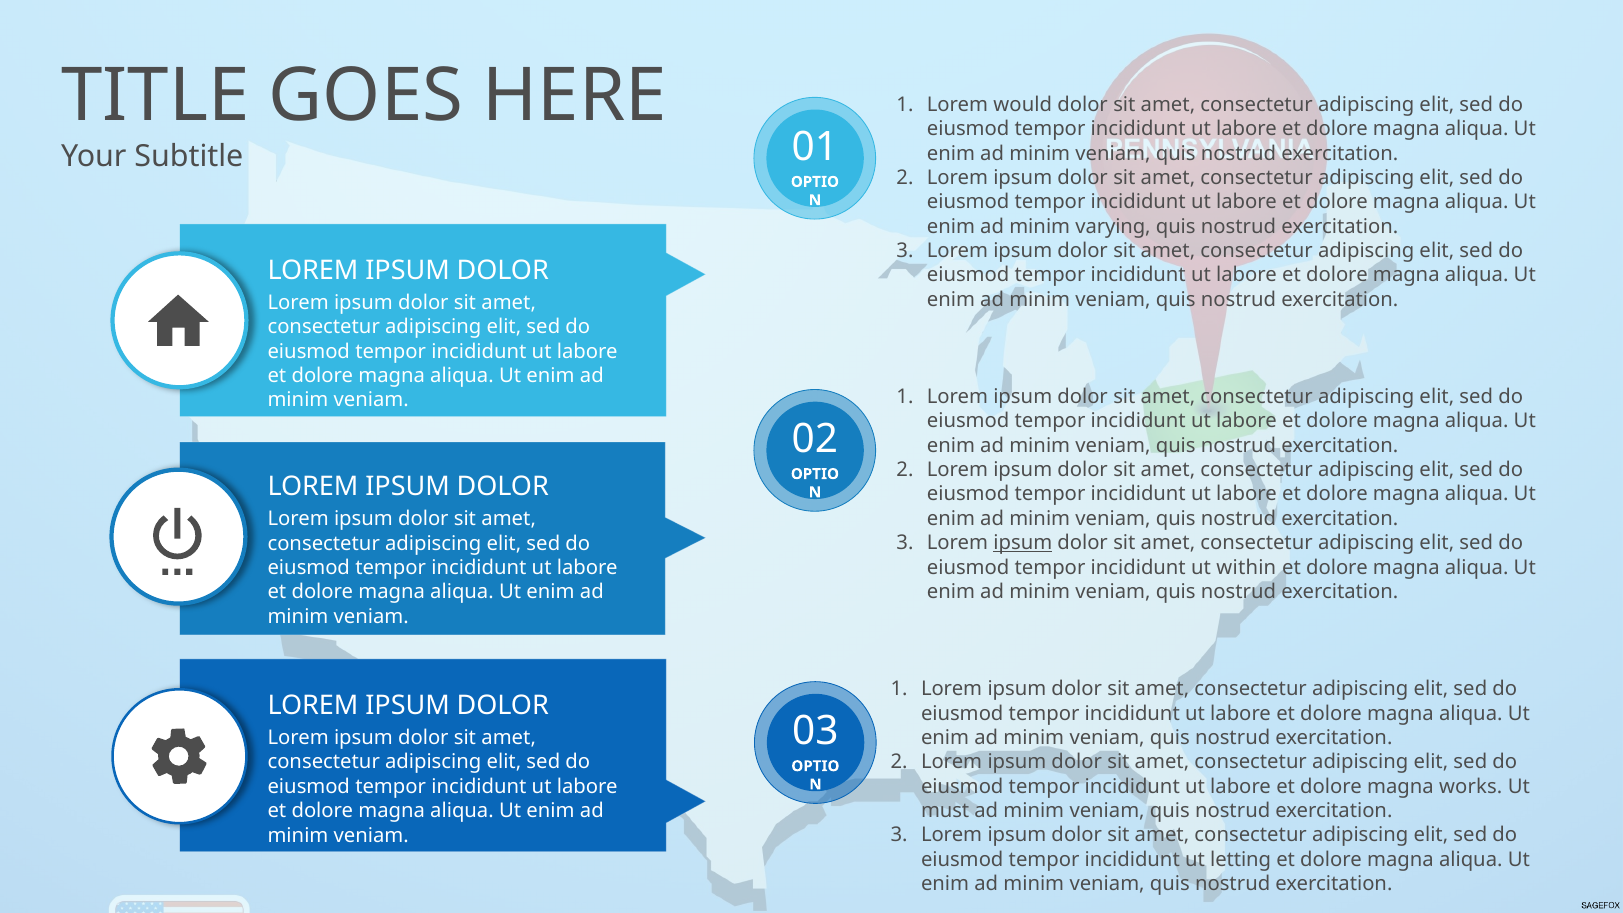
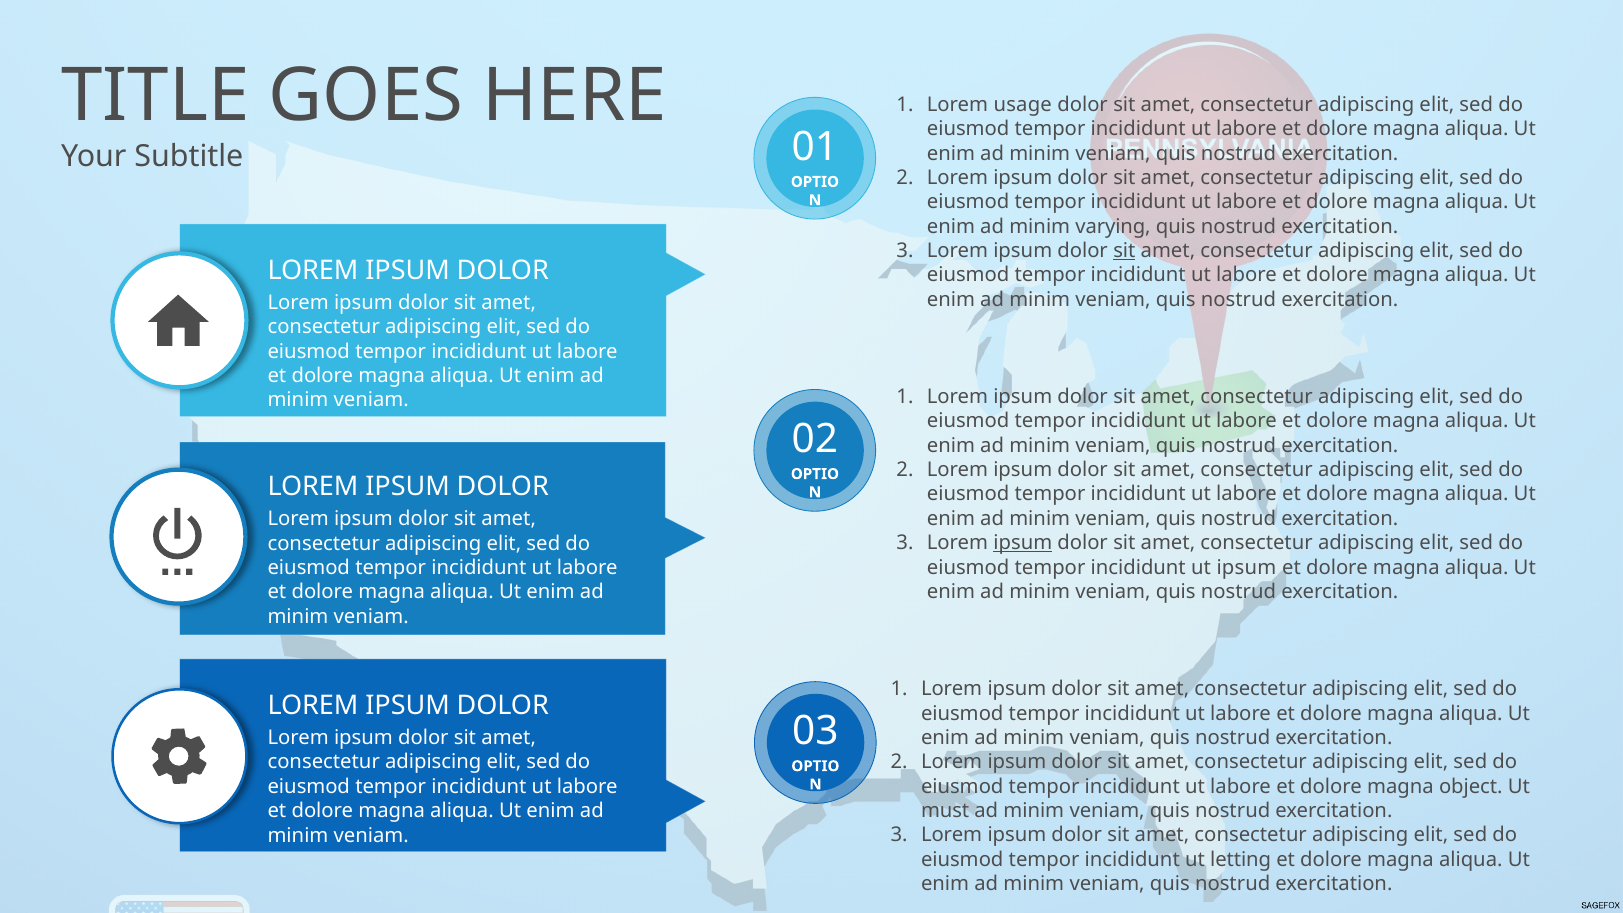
would: would -> usage
sit at (1124, 251) underline: none -> present
ut within: within -> ipsum
works: works -> object
